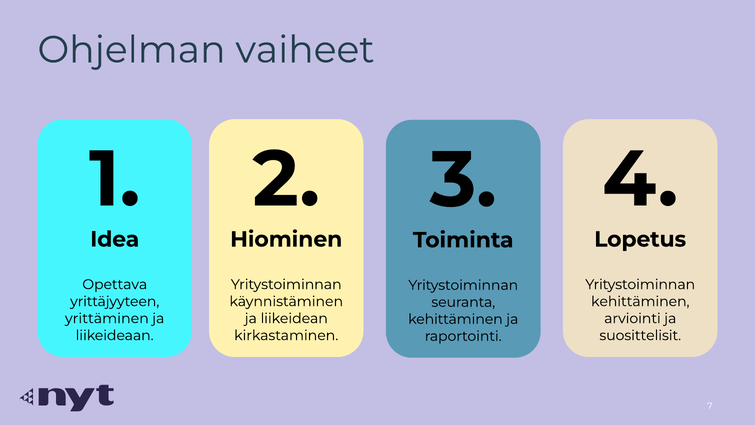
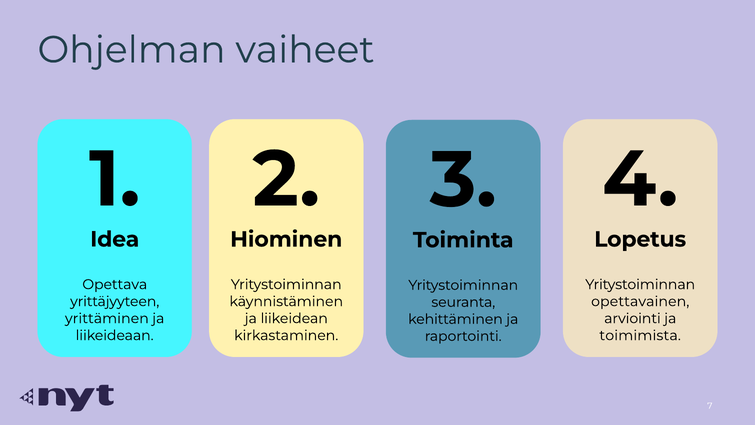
kehittäminen at (640, 301): kehittäminen -> opettavainen
suosittelisit: suosittelisit -> toimimista
